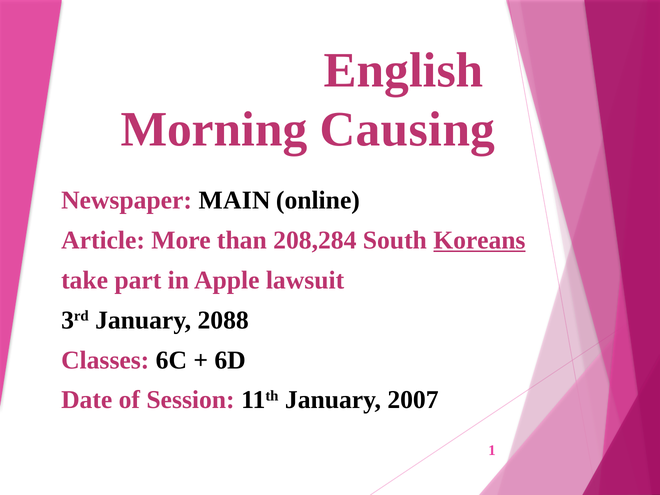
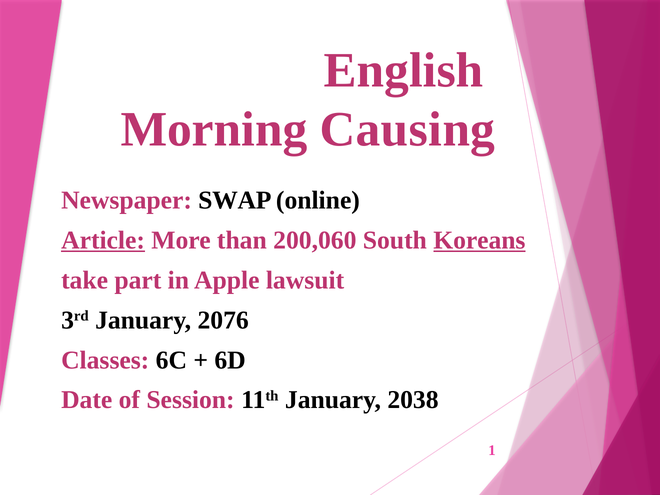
MAIN: MAIN -> SWAP
Article underline: none -> present
208,284: 208,284 -> 200,060
2088: 2088 -> 2076
2007: 2007 -> 2038
